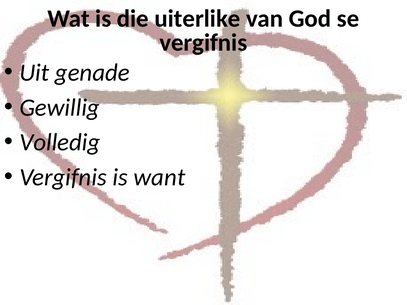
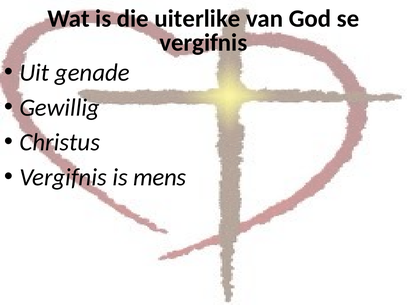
Volledig: Volledig -> Christus
want: want -> mens
